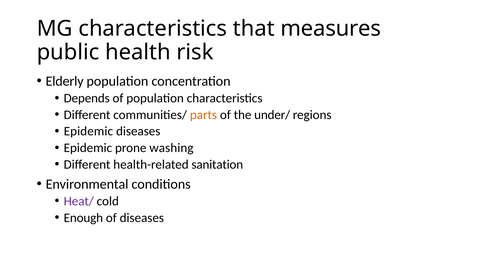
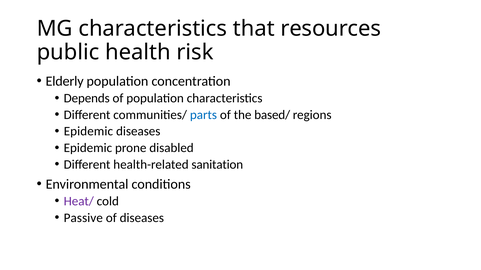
measures: measures -> resources
parts colour: orange -> blue
under/: under/ -> based/
washing: washing -> disabled
Enough: Enough -> Passive
